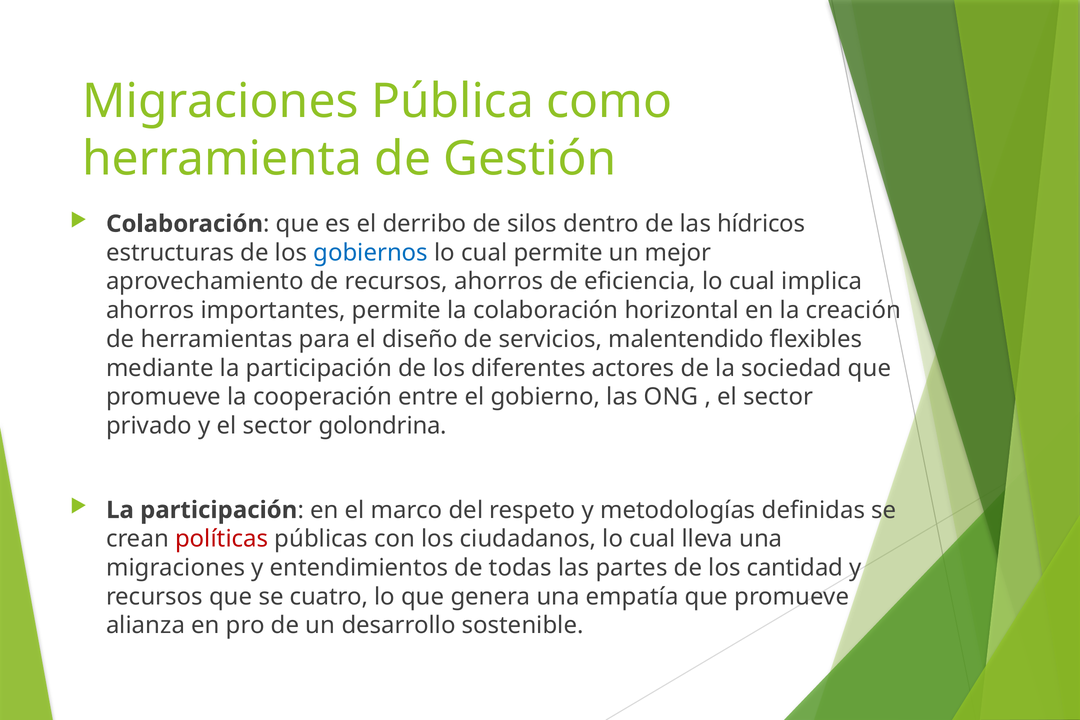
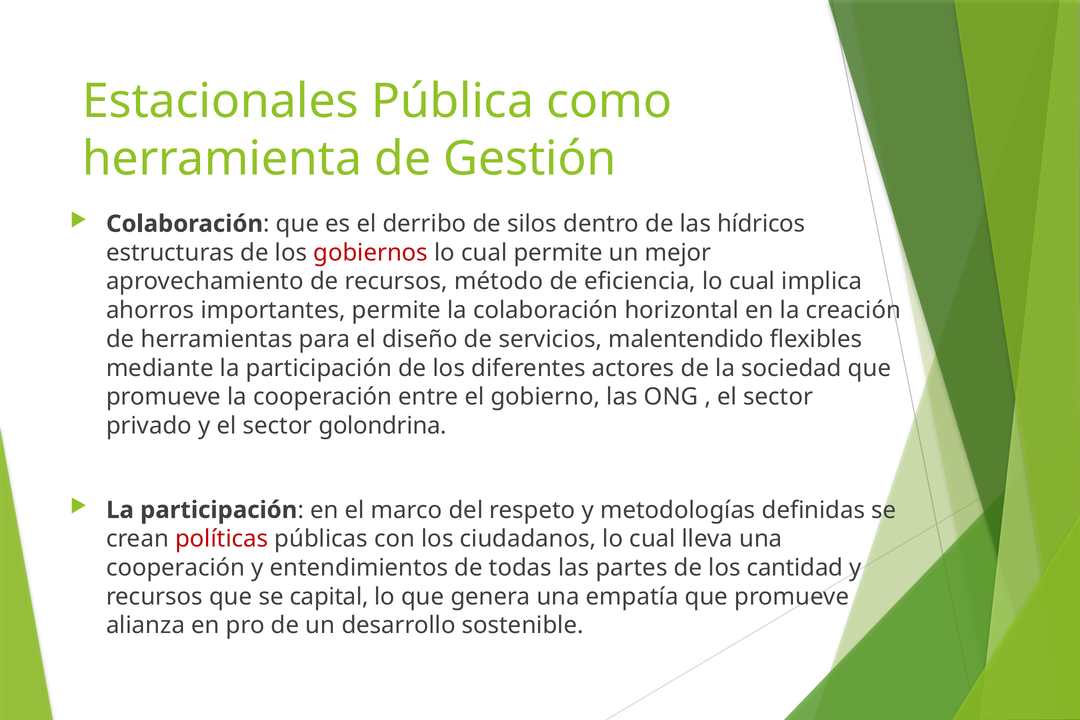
Migraciones at (220, 101): Migraciones -> Estacionales
gobiernos colour: blue -> red
recursos ahorros: ahorros -> método
migraciones at (176, 568): migraciones -> cooperación
cuatro: cuatro -> capital
